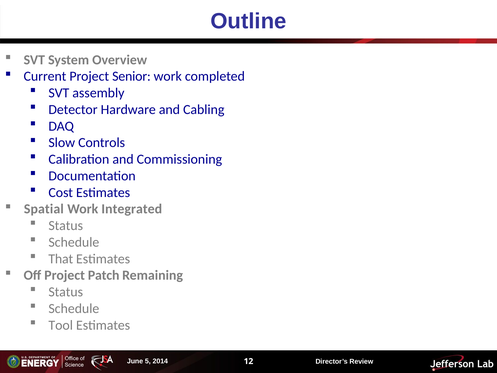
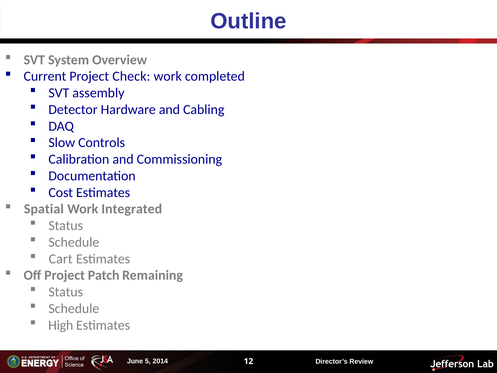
Senior: Senior -> Check
That: That -> Cart
Tool: Tool -> High
